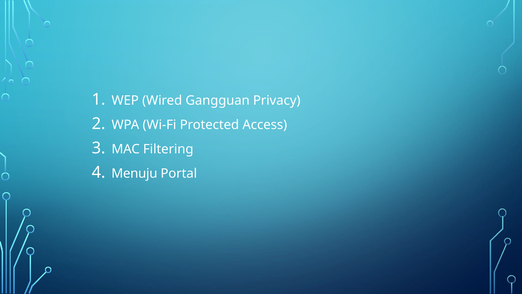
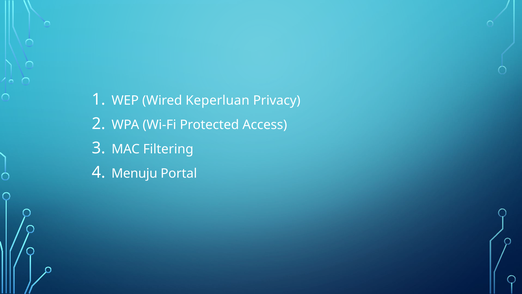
Gangguan: Gangguan -> Keperluan
